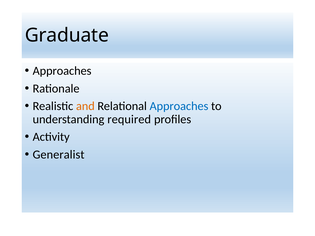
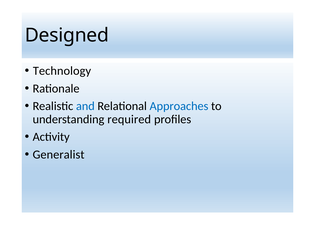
Graduate: Graduate -> Designed
Approaches at (62, 71): Approaches -> Technology
and colour: orange -> blue
